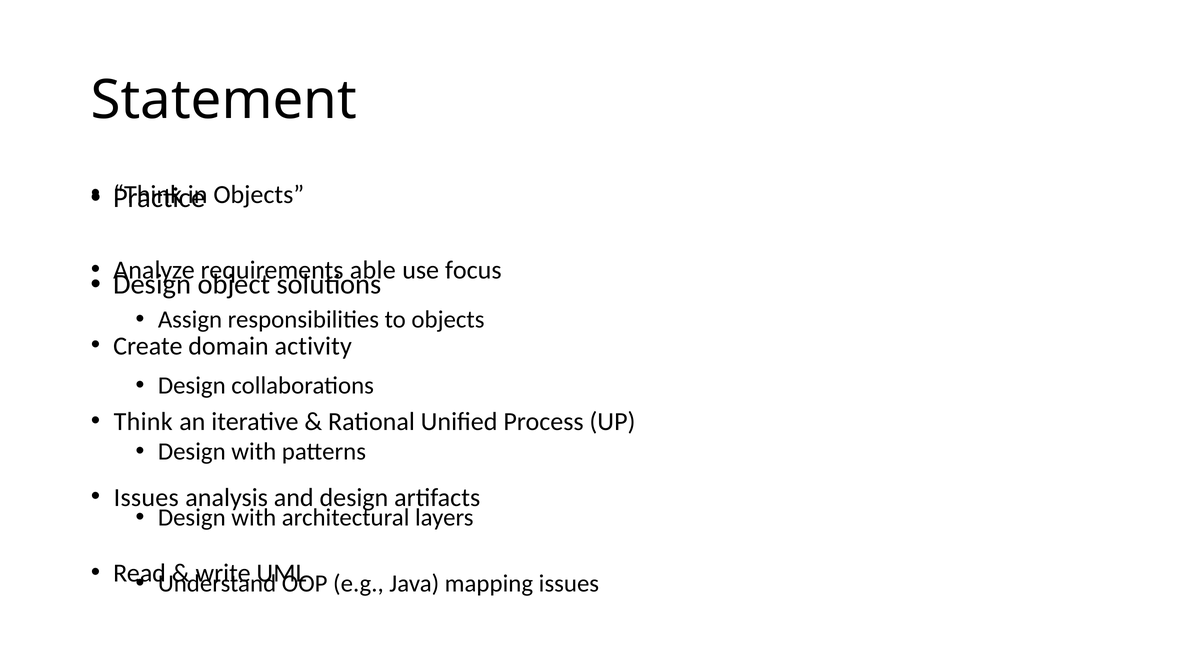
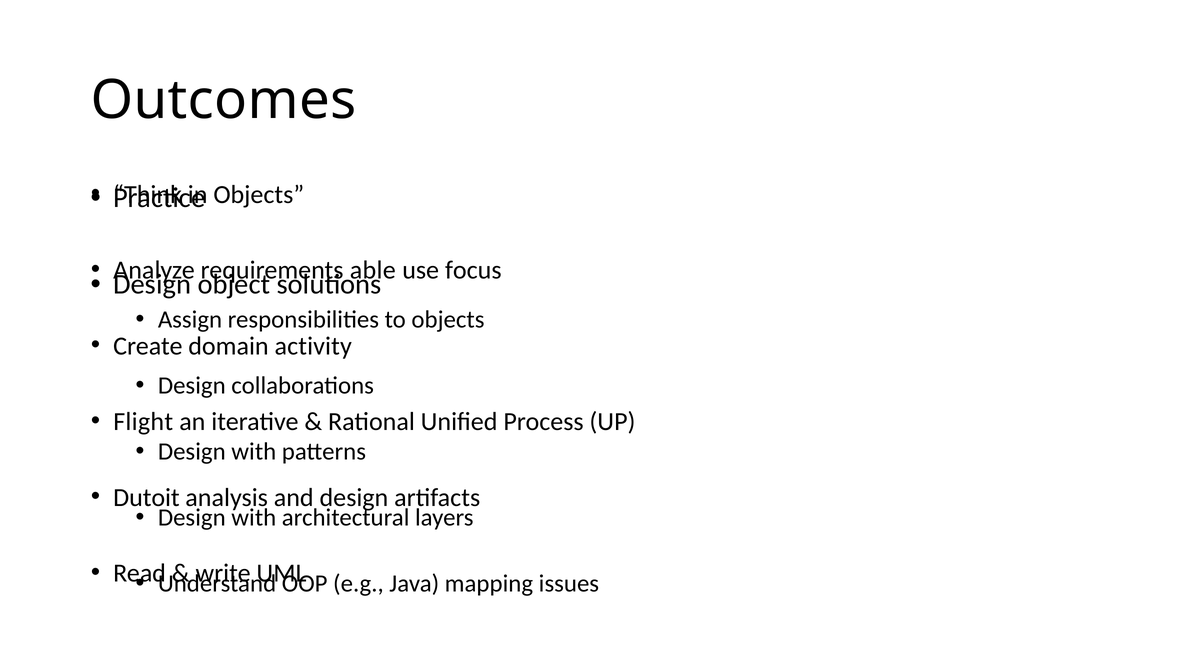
Statement: Statement -> Outcomes
Think at (143, 422): Think -> Flight
Issues at (146, 498): Issues -> Dutoit
